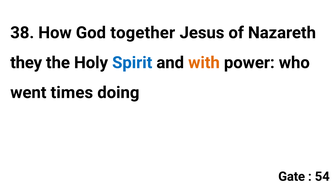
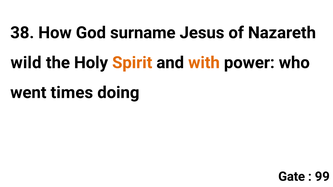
together: together -> surname
they: they -> wild
Spirit colour: blue -> orange
54: 54 -> 99
